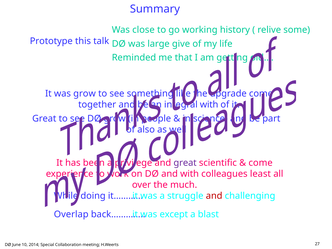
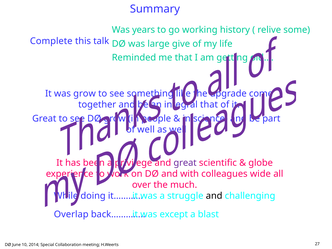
close: close -> years
Prototype: Prototype -> Complete
with at (209, 105): with -> that
also at (146, 130): also -> well
come at (261, 163): come -> globe
least: least -> wide
and at (214, 196) colour: red -> black
